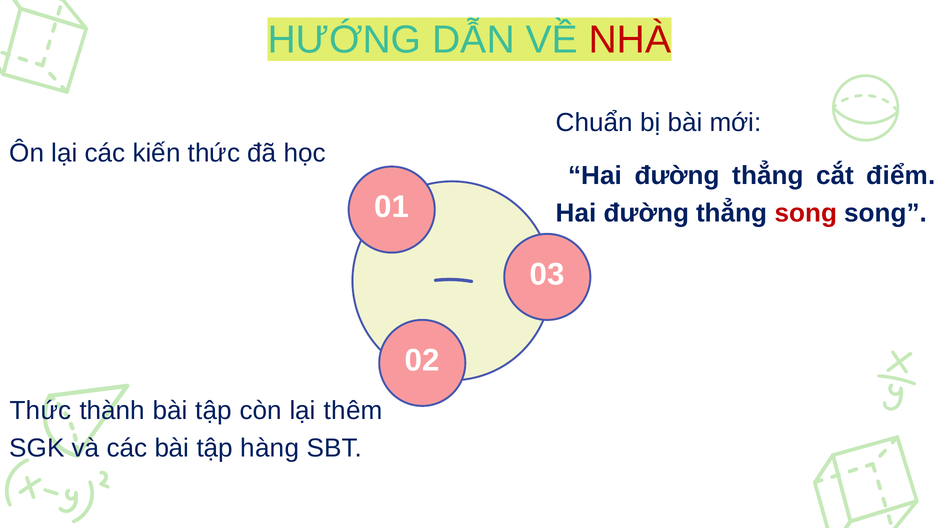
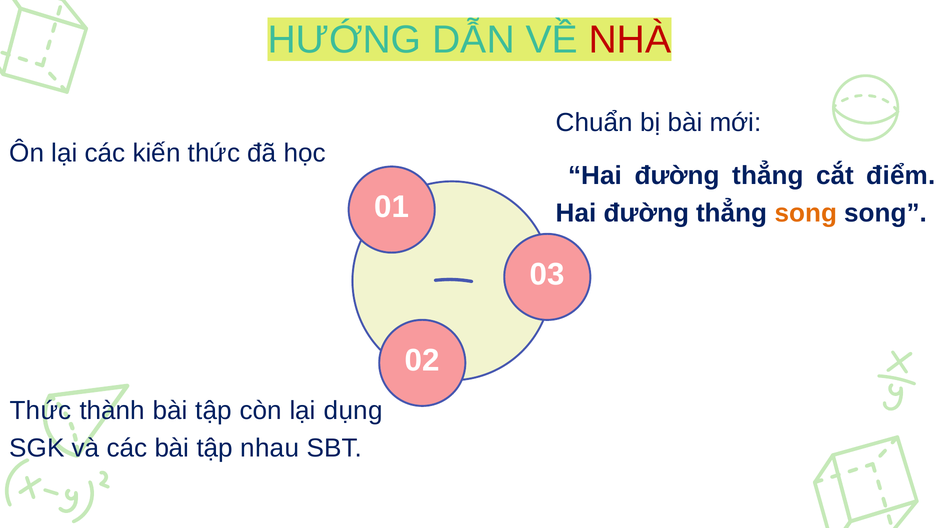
song at (806, 213) colour: red -> orange
thêm: thêm -> dụng
hàng: hàng -> nhau
